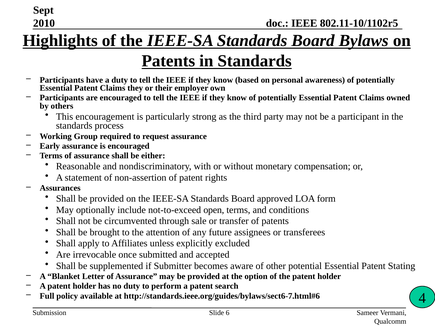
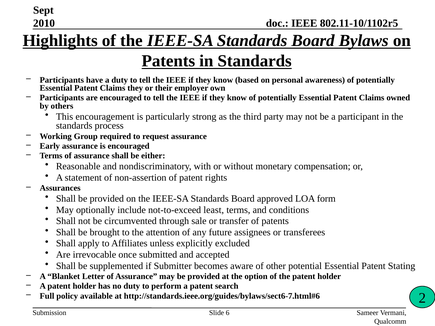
open: open -> least
4: 4 -> 2
